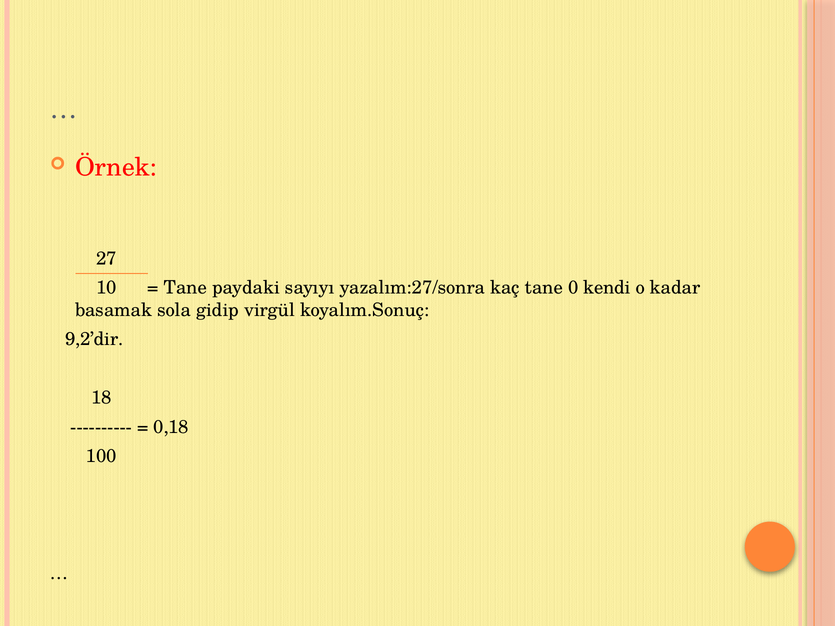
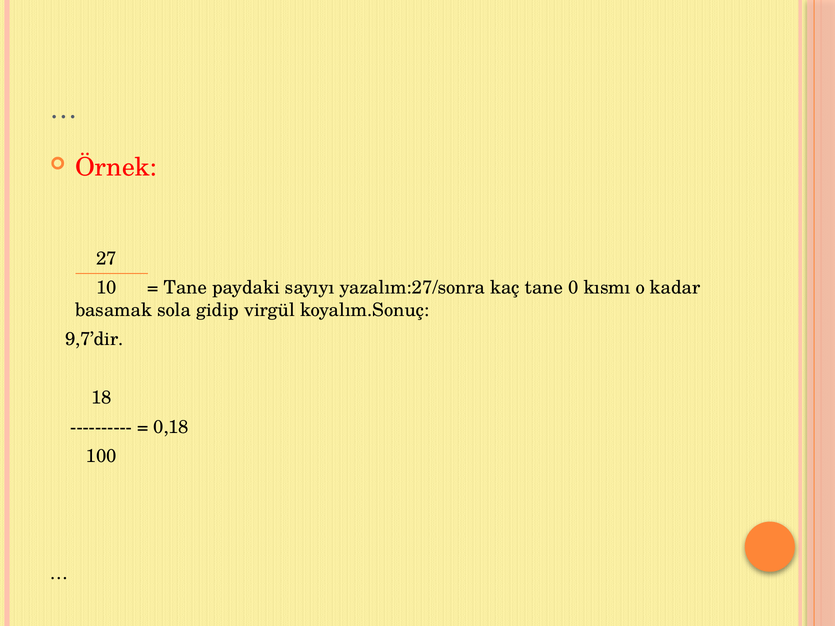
kendi: kendi -> kısmı
9,2’dir: 9,2’dir -> 9,7’dir
